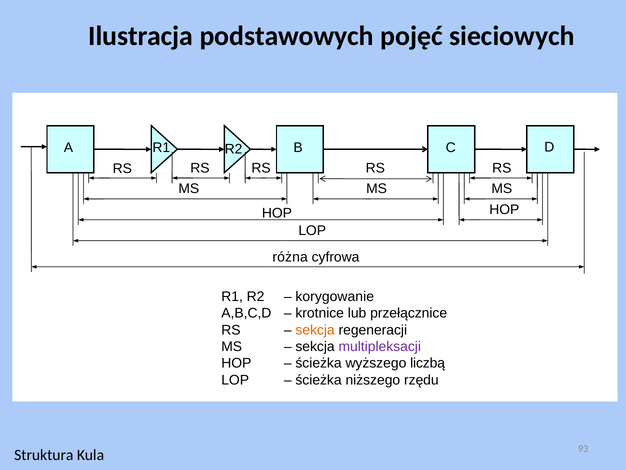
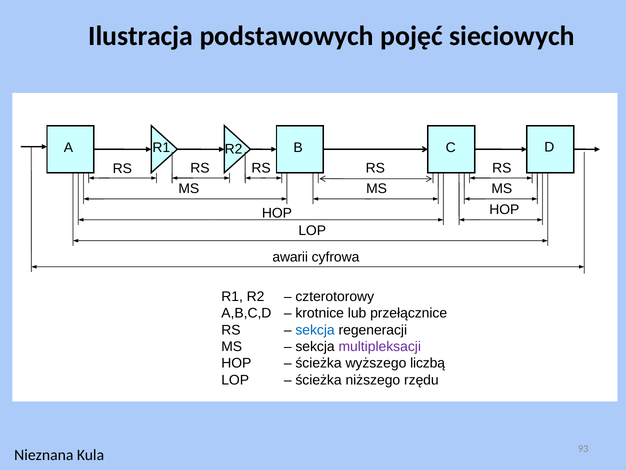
różna: różna -> awarii
korygowanie: korygowanie -> czterotorowy
sekcja at (315, 330) colour: orange -> blue
Struktura: Struktura -> Nieznana
